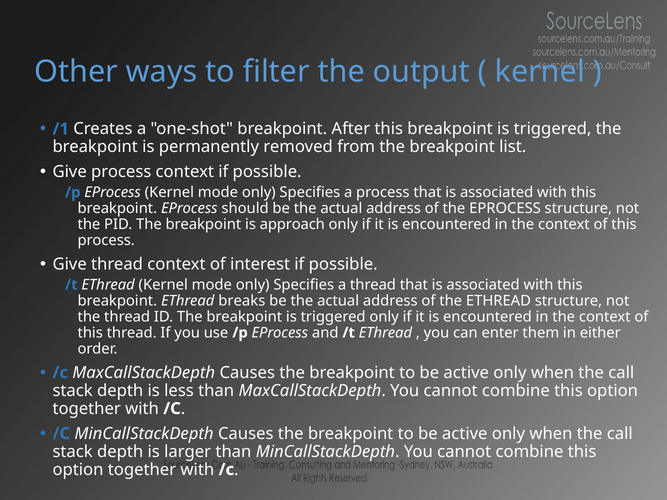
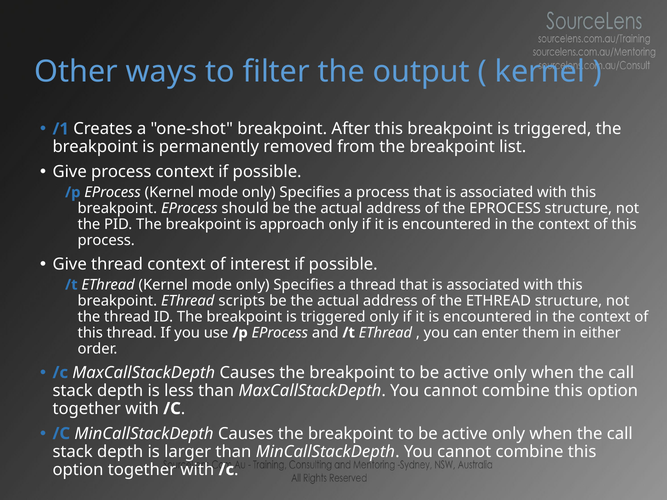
breaks: breaks -> scripts
